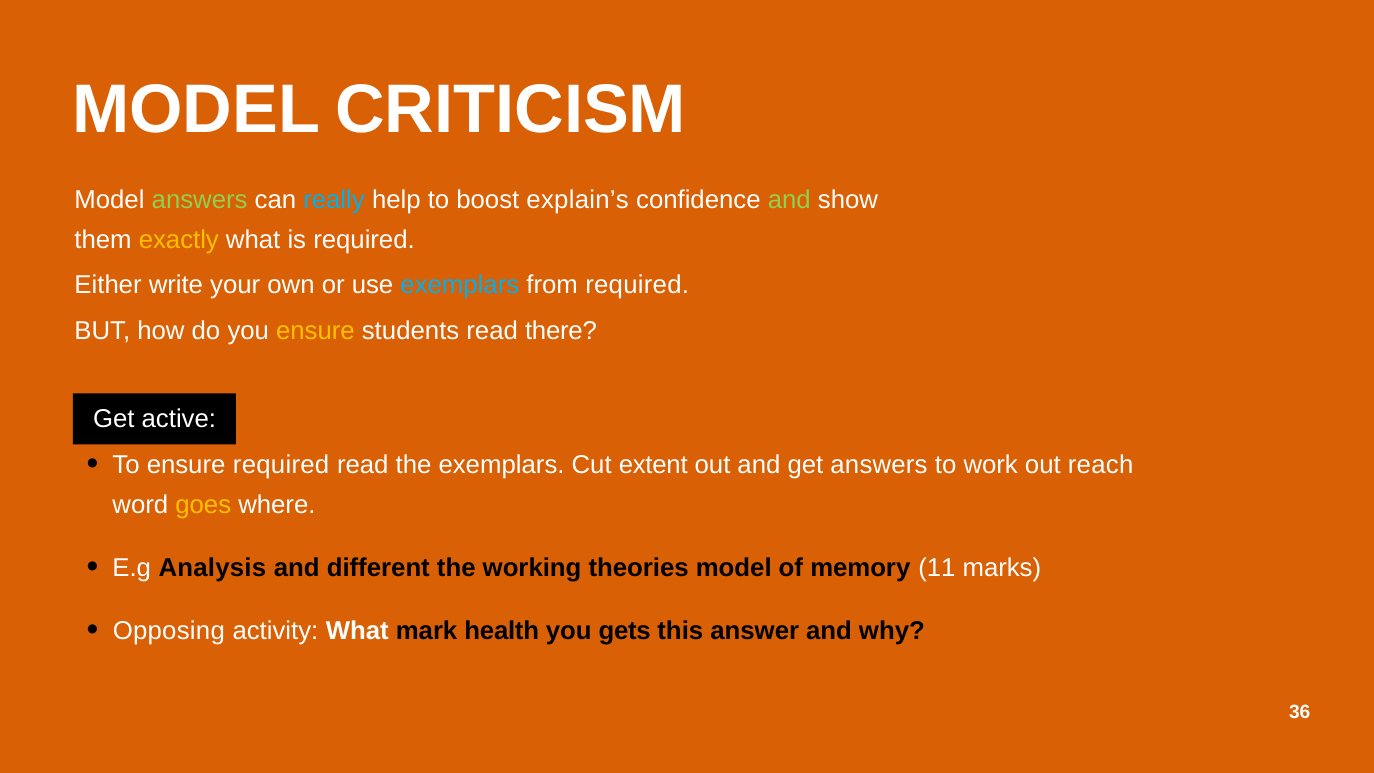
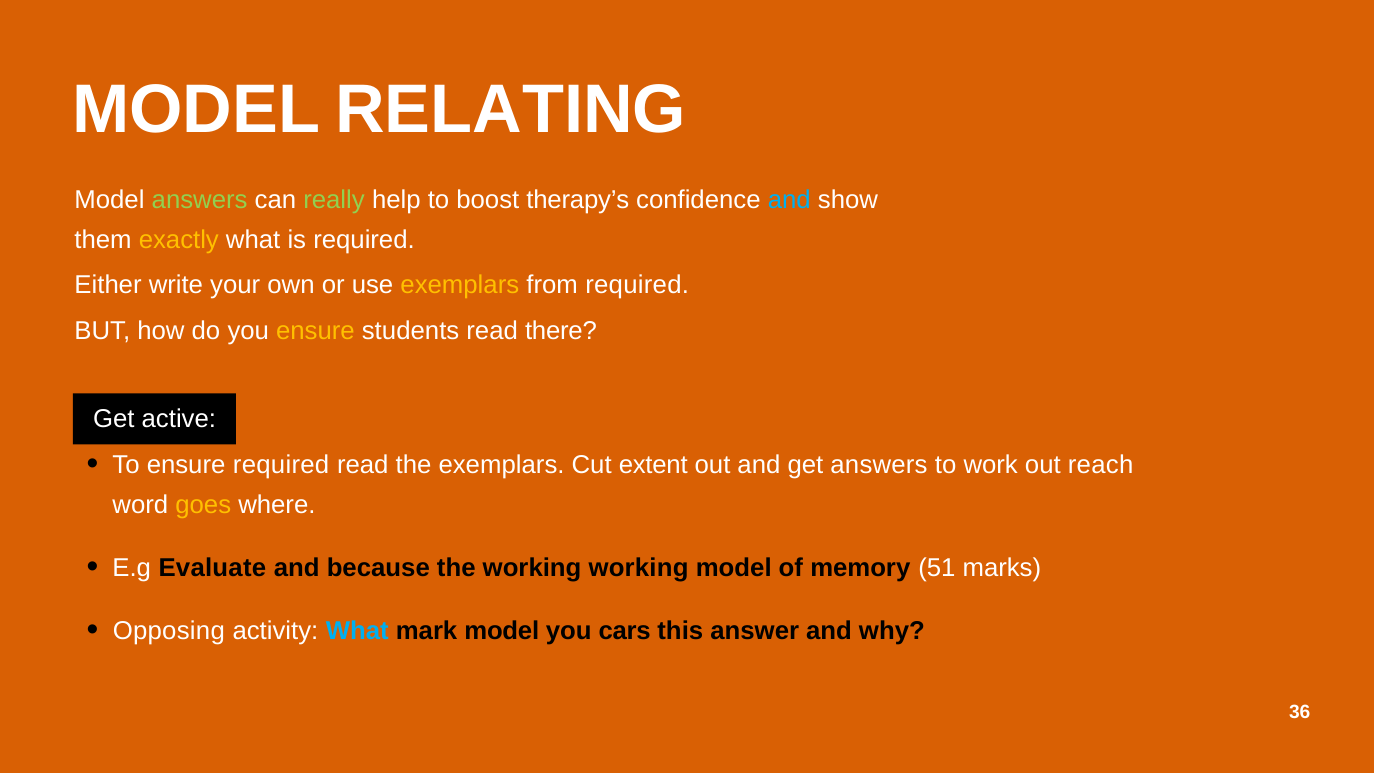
CRITICISM: CRITICISM -> RELATING
really colour: light blue -> light green
explain’s: explain’s -> therapy’s
and at (789, 200) colour: light green -> light blue
exemplars at (460, 285) colour: light blue -> yellow
Analysis: Analysis -> Evaluate
different: different -> because
working theories: theories -> working
11: 11 -> 51
What at (357, 631) colour: white -> light blue
mark health: health -> model
gets: gets -> cars
